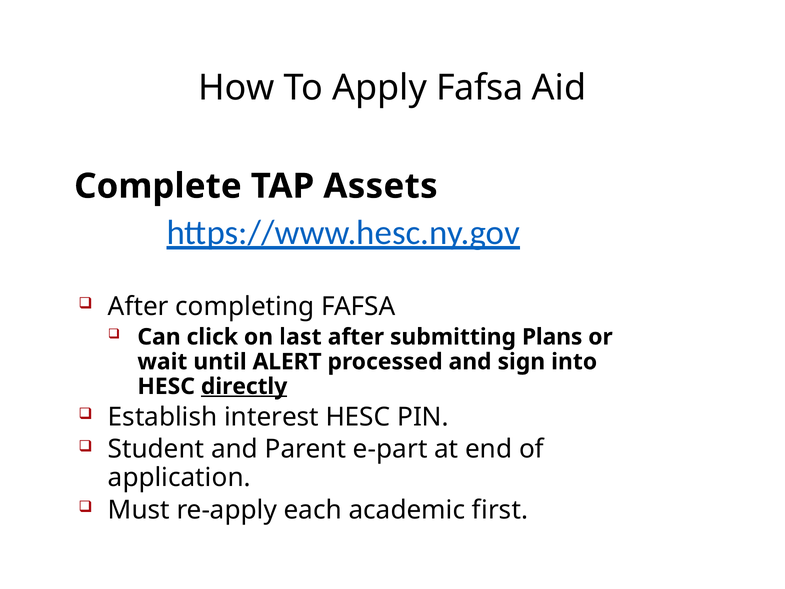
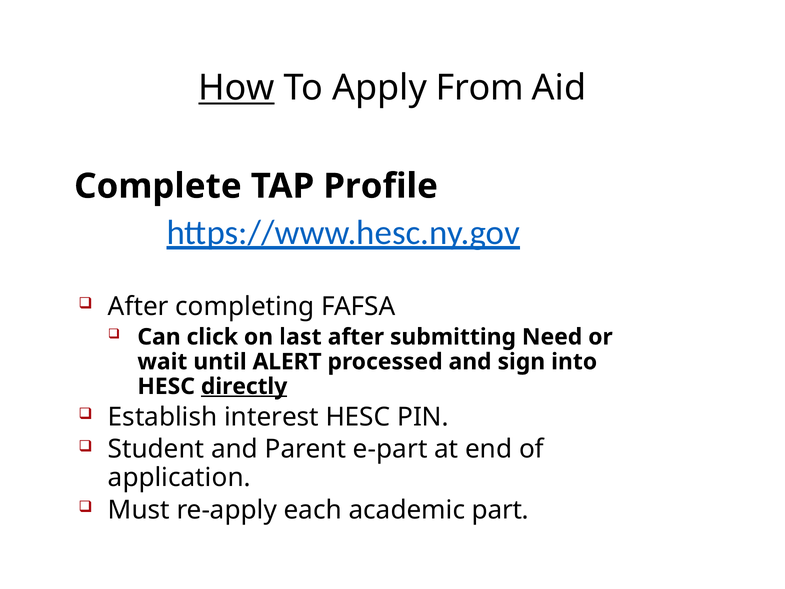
How underline: none -> present
Apply Fafsa: Fafsa -> From
Assets: Assets -> Profile
Plans: Plans -> Need
first: first -> part
